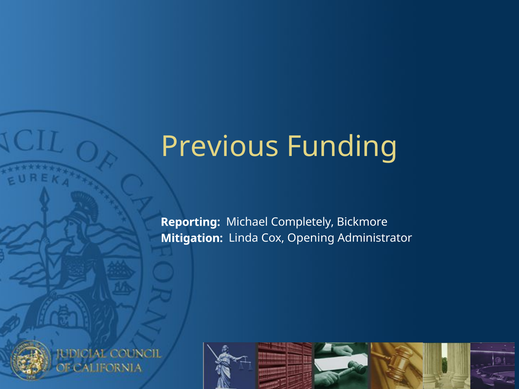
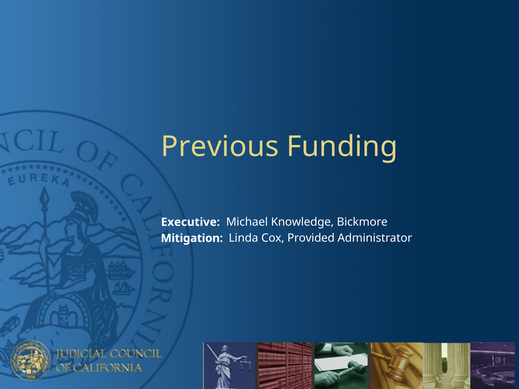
Reporting: Reporting -> Executive
Completely: Completely -> Knowledge
Opening: Opening -> Provided
